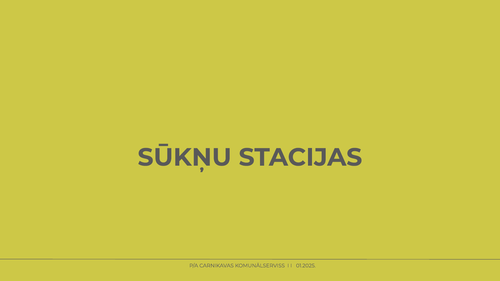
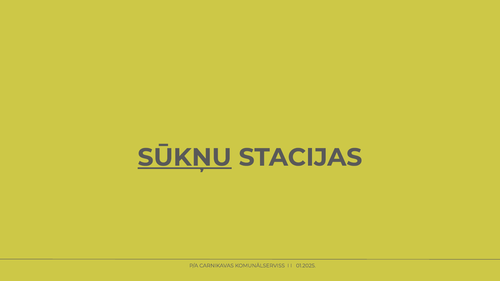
SŪKŅU underline: none -> present
